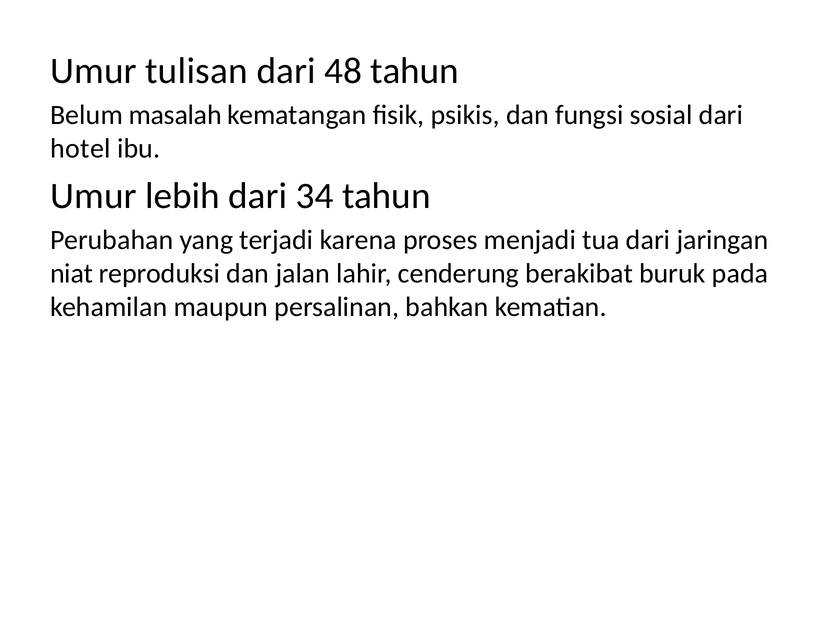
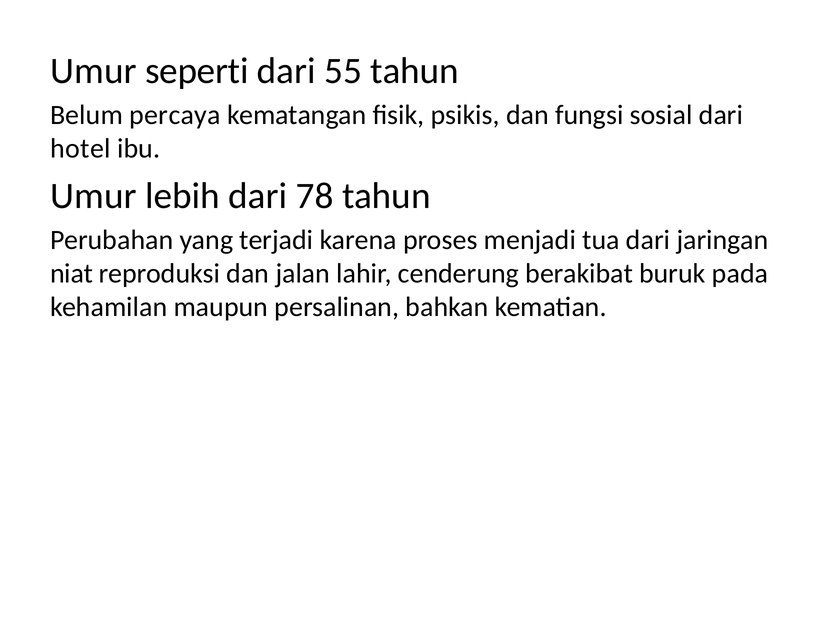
tulisan: tulisan -> seperti
48: 48 -> 55
masalah: masalah -> percaya
34: 34 -> 78
